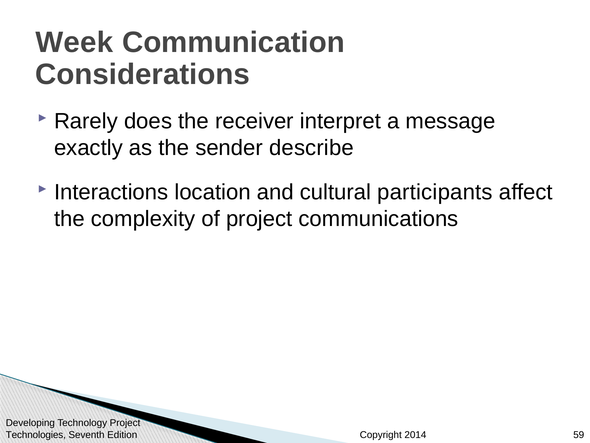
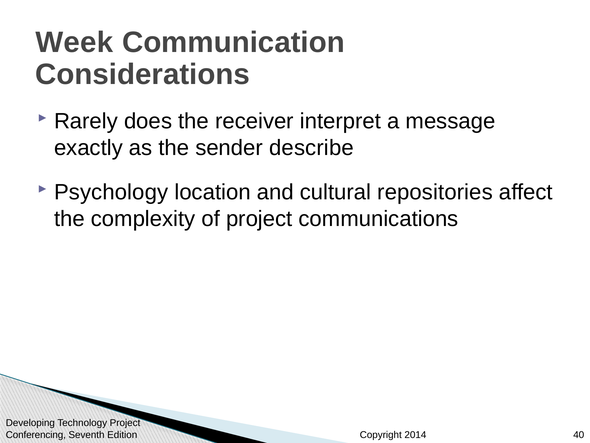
Interactions: Interactions -> Psychology
participants: participants -> repositories
Technologies: Technologies -> Conferencing
59: 59 -> 40
